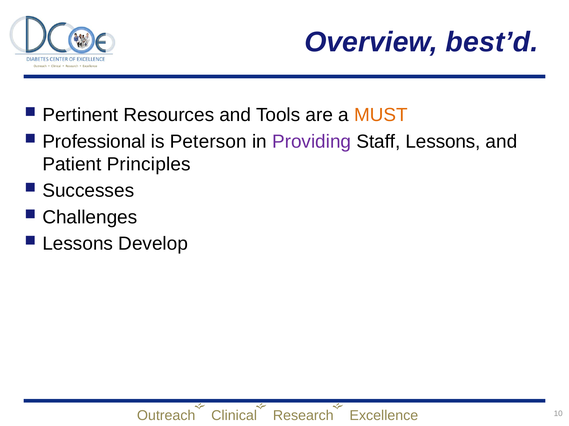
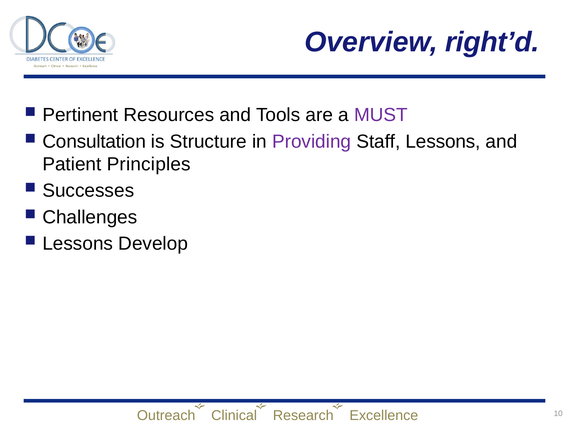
best’d: best’d -> right’d
MUST colour: orange -> purple
Professional: Professional -> Consultation
Peterson: Peterson -> Structure
